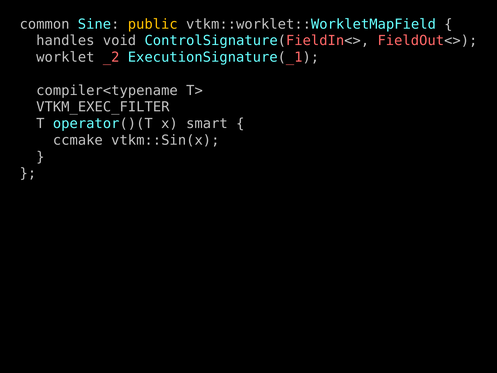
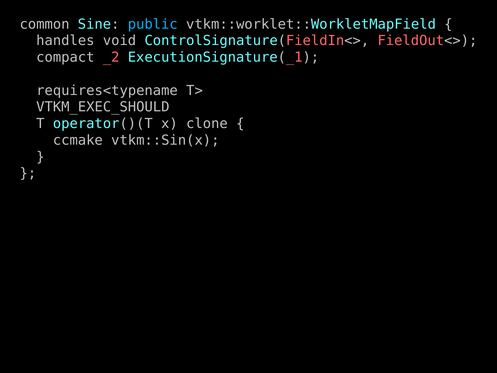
public colour: yellow -> light blue
worklet: worklet -> compact
compiler<typename: compiler<typename -> requires<typename
VTKM_EXEC_FILTER: VTKM_EXEC_FILTER -> VTKM_EXEC_SHOULD
smart: smart -> clone
